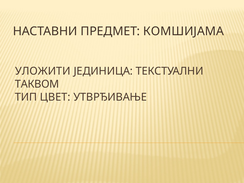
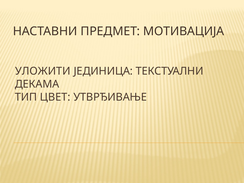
КОМШИЈАМА: КОМШИЈАМА -> МОТИВАЦИЈА
ТАКВОМ: ТАКВОМ -> ДЕКАМА
